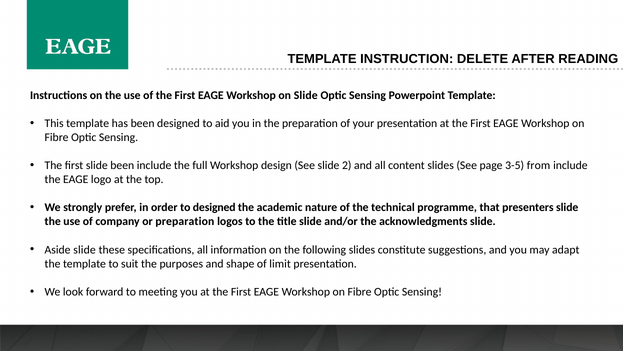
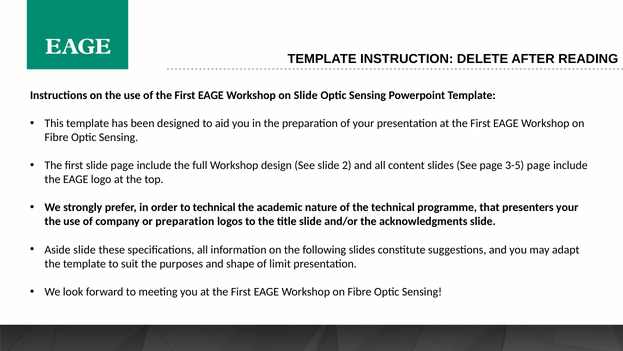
slide been: been -> page
3-5 from: from -> page
to designed: designed -> technical
presenters slide: slide -> your
